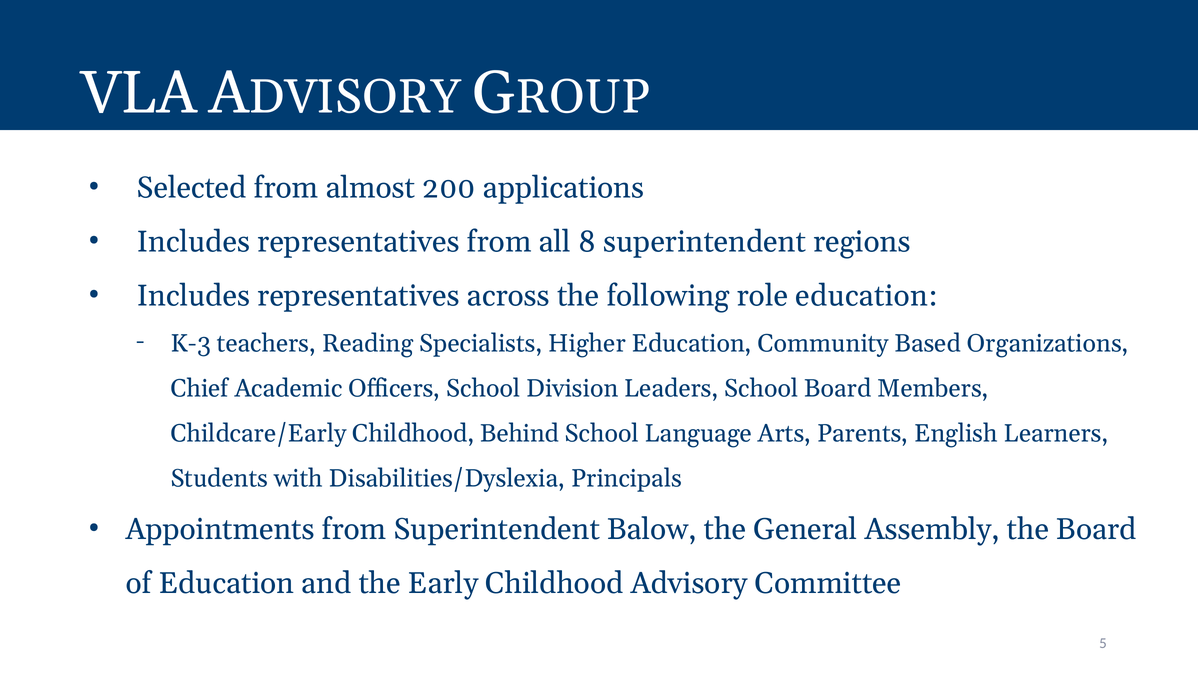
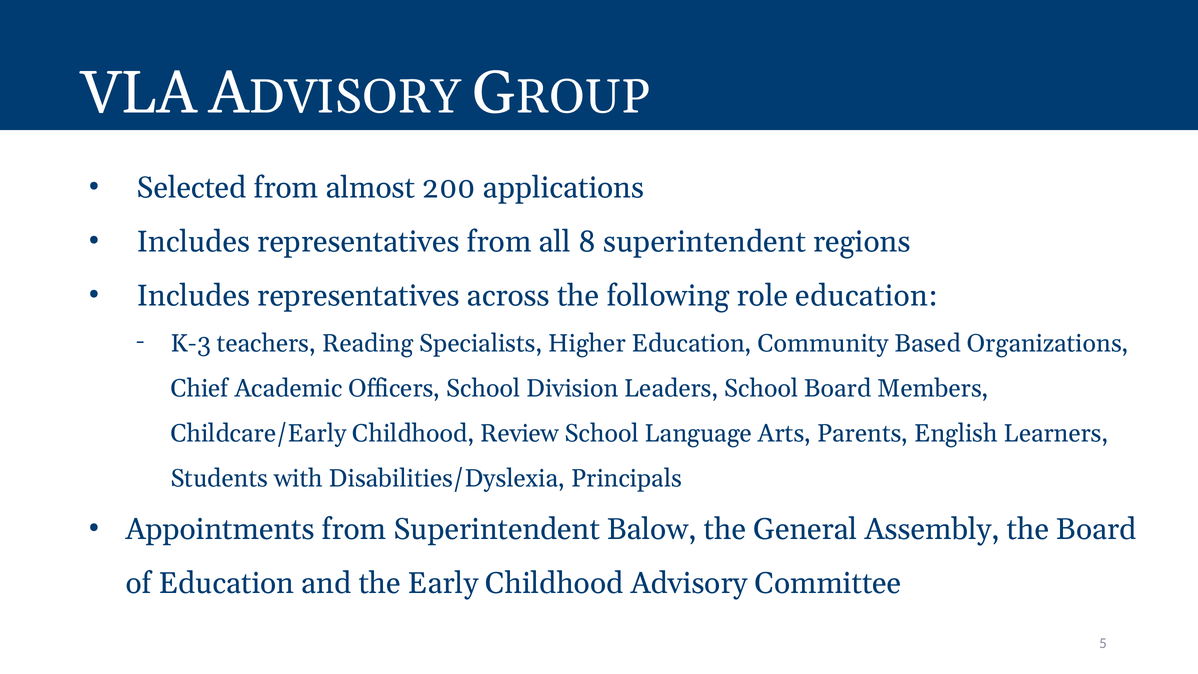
Behind: Behind -> Review
